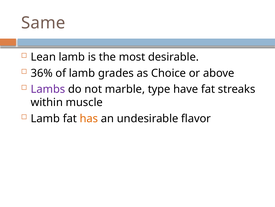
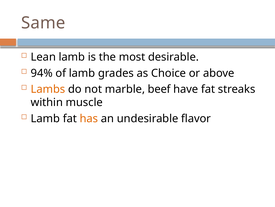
36%: 36% -> 94%
Lambs colour: purple -> orange
type: type -> beef
